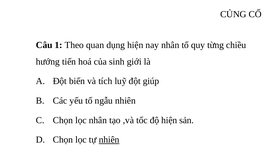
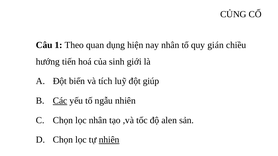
từng: từng -> gián
Các underline: none -> present
độ hiện: hiện -> alen
